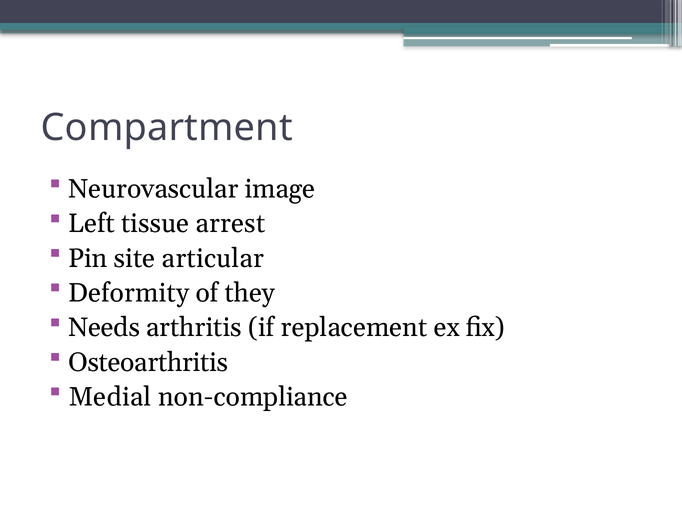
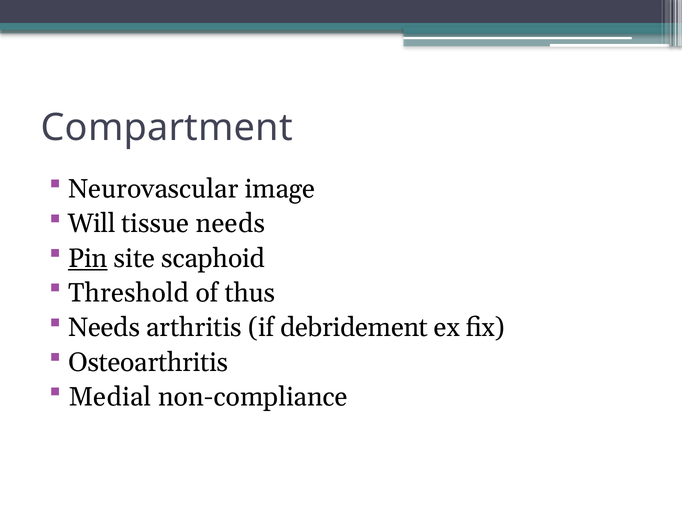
Left: Left -> Will
tissue arrest: arrest -> needs
Pin underline: none -> present
articular: articular -> scaphoid
Deformity: Deformity -> Threshold
they: they -> thus
replacement: replacement -> debridement
